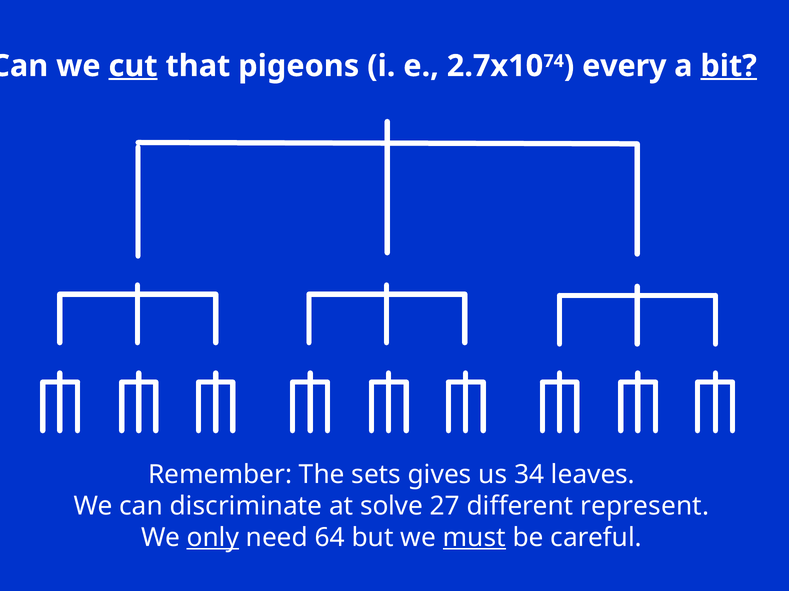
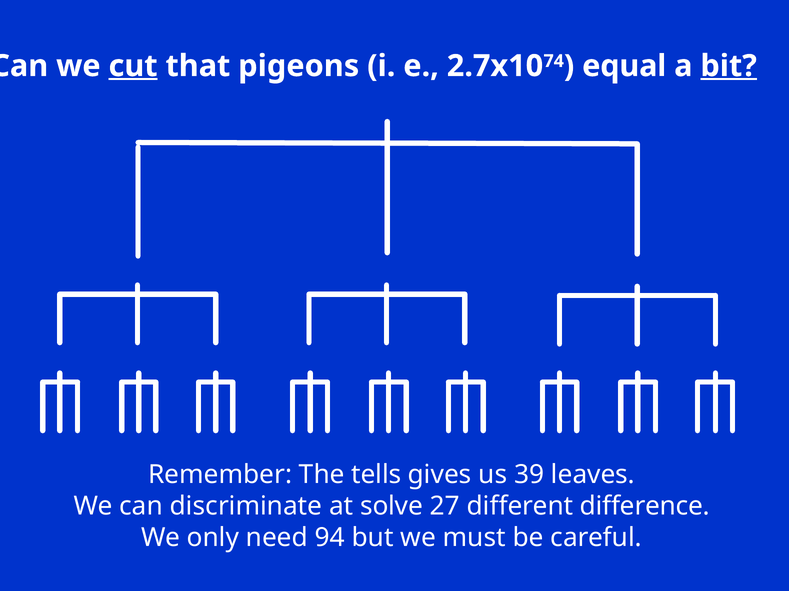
every: every -> equal
sets: sets -> tells
34: 34 -> 39
represent: represent -> difference
only underline: present -> none
64: 64 -> 94
must underline: present -> none
